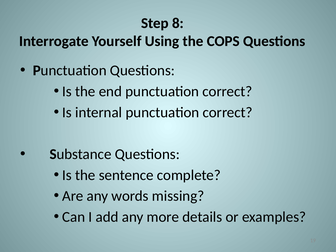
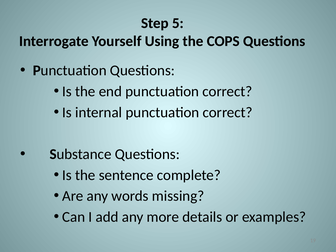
8: 8 -> 5
